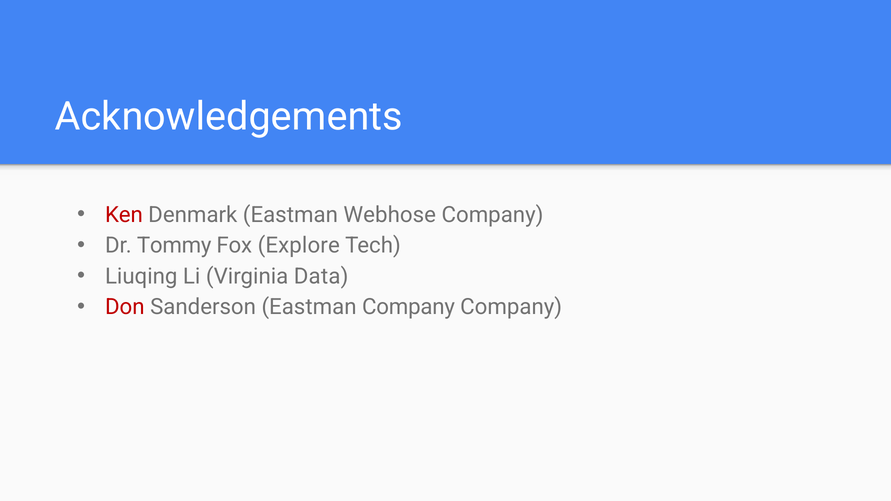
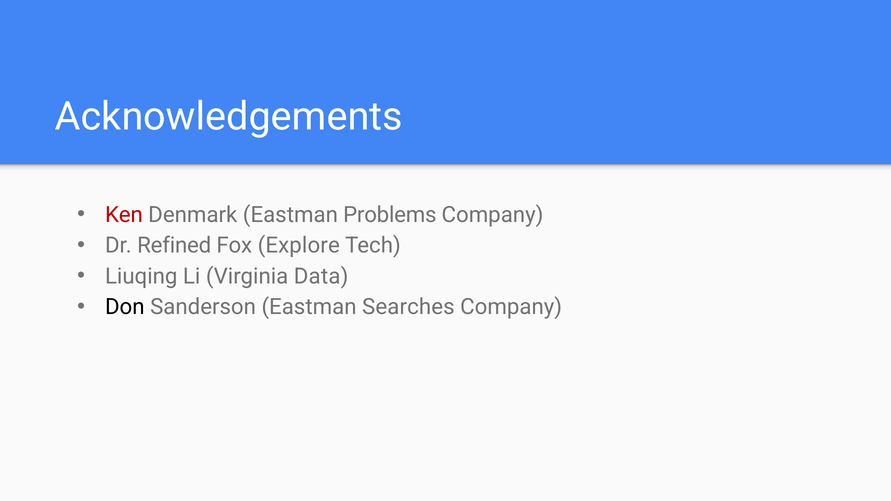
Webhose: Webhose -> Problems
Tommy: Tommy -> Refined
Don colour: red -> black
Eastman Company: Company -> Searches
